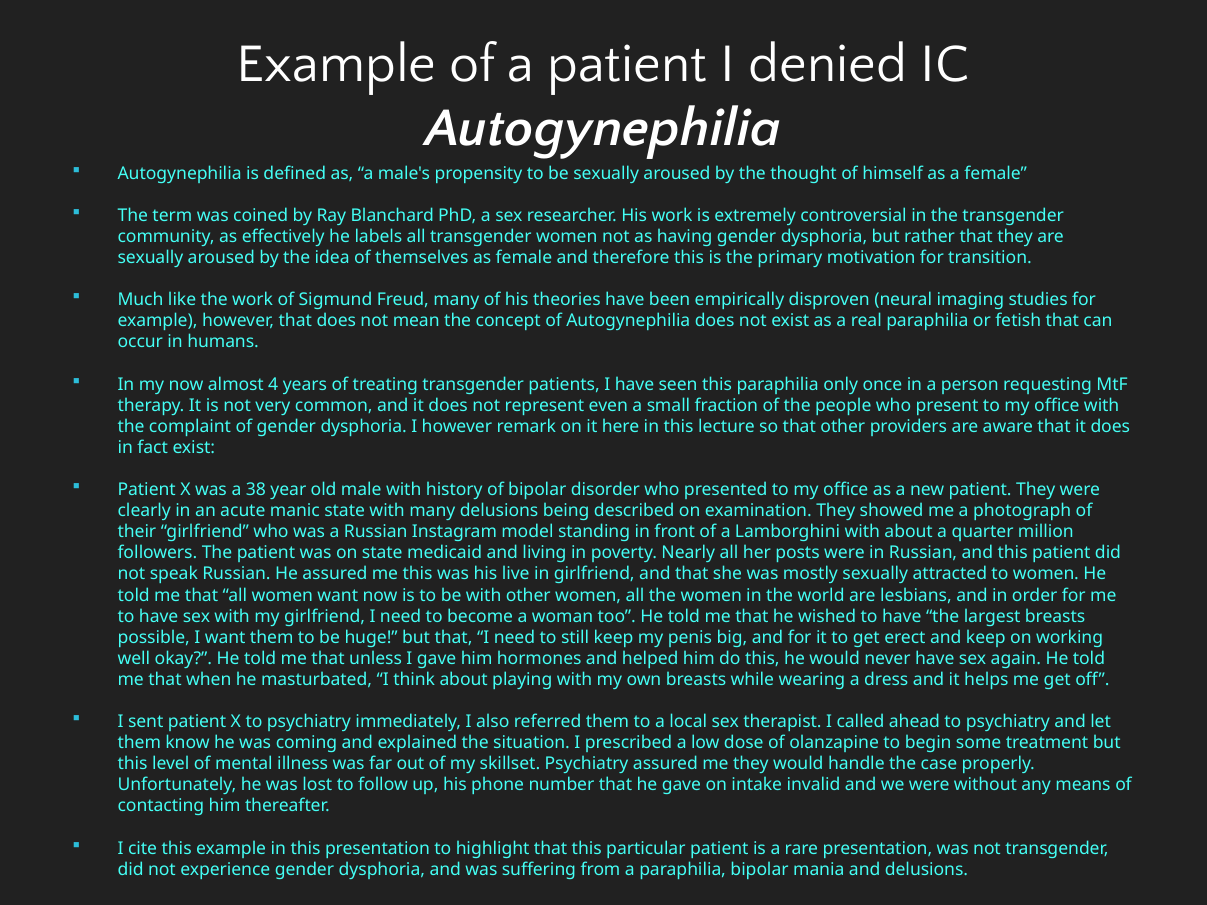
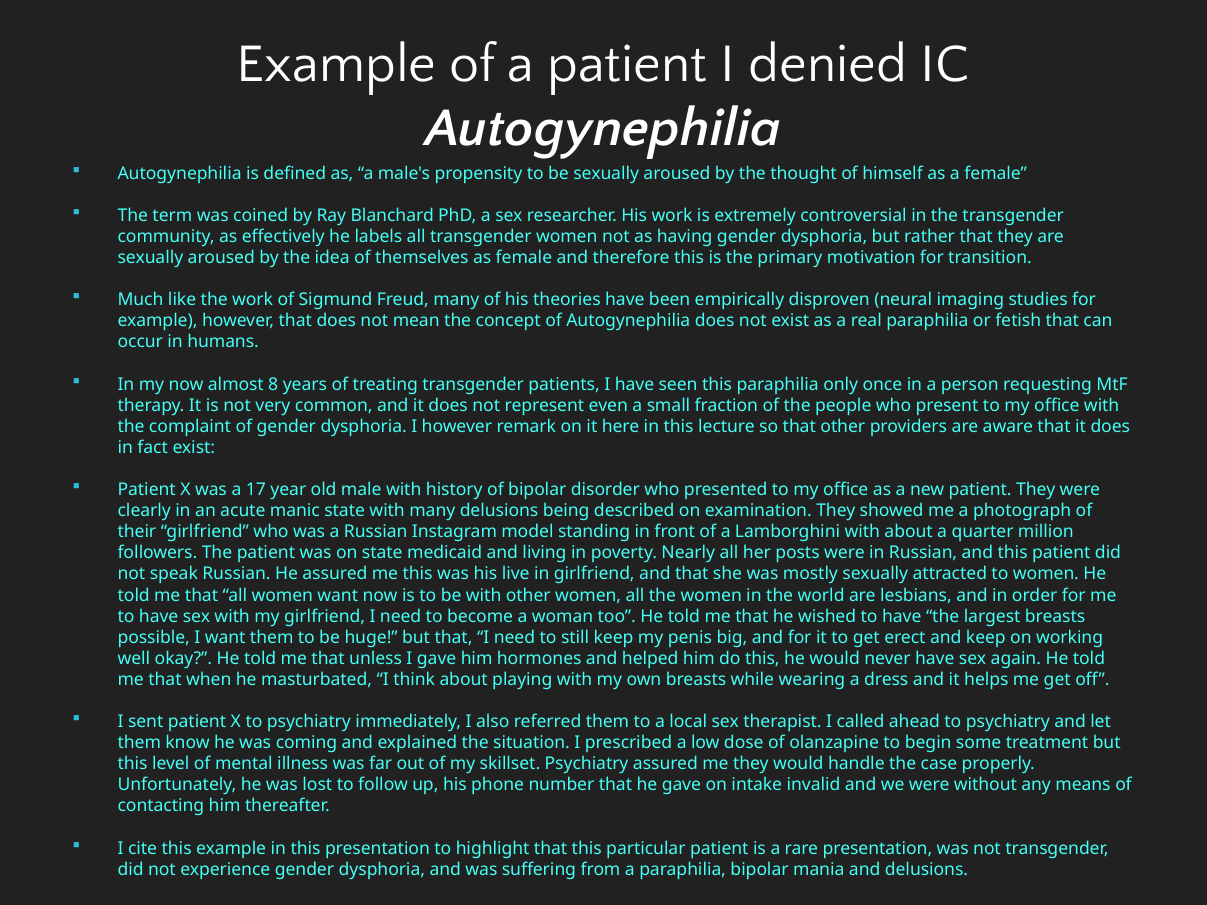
4: 4 -> 8
38: 38 -> 17
